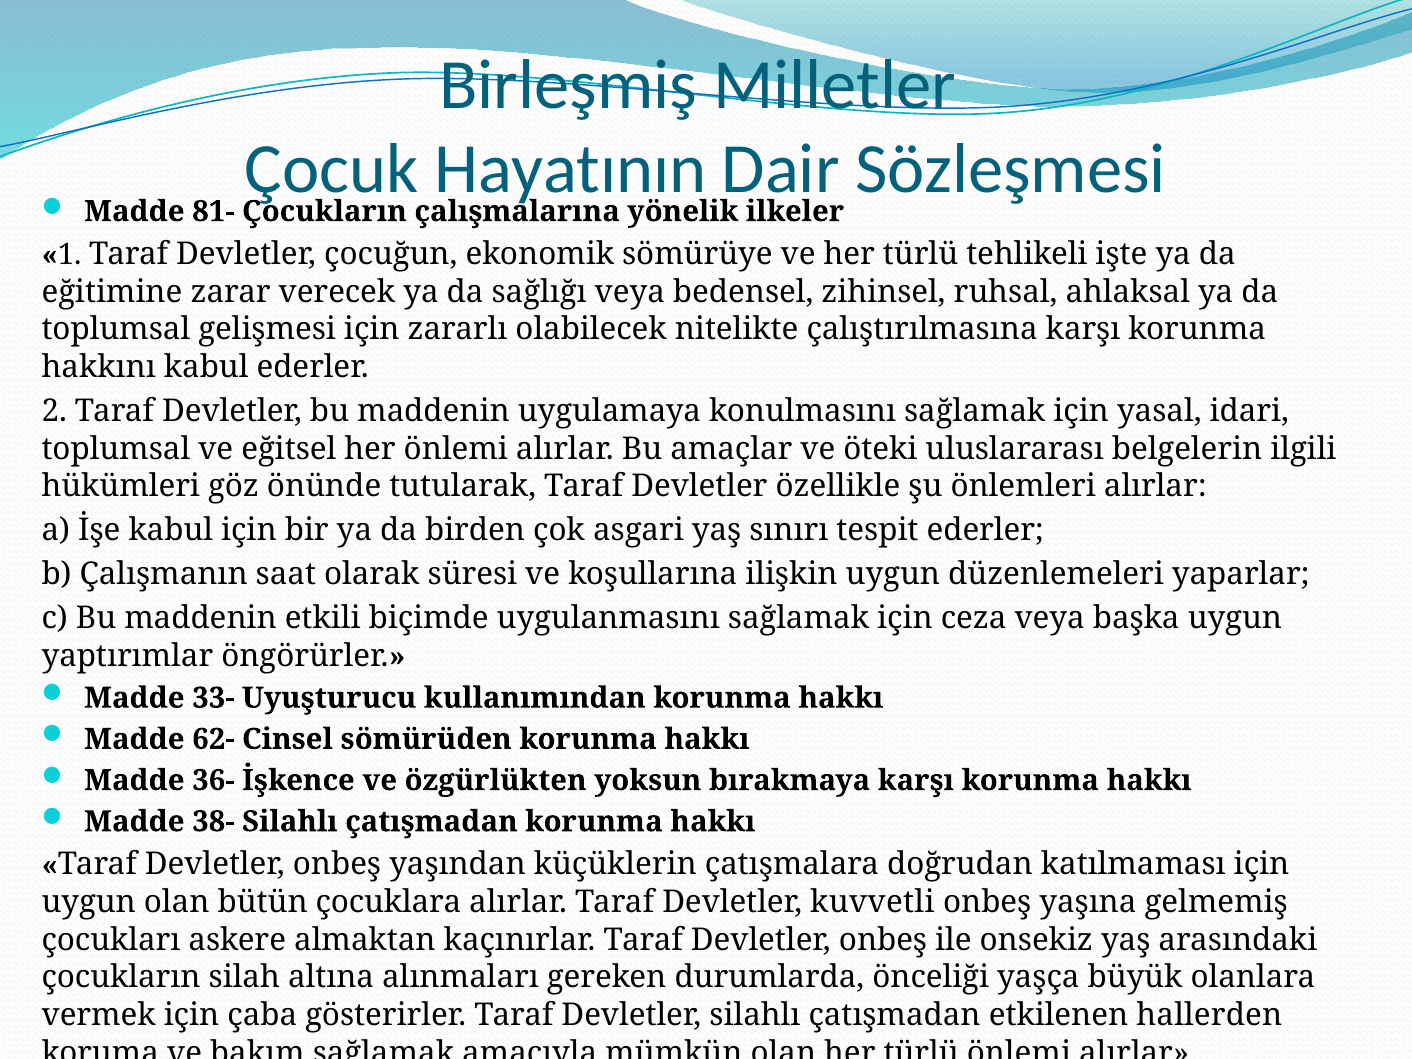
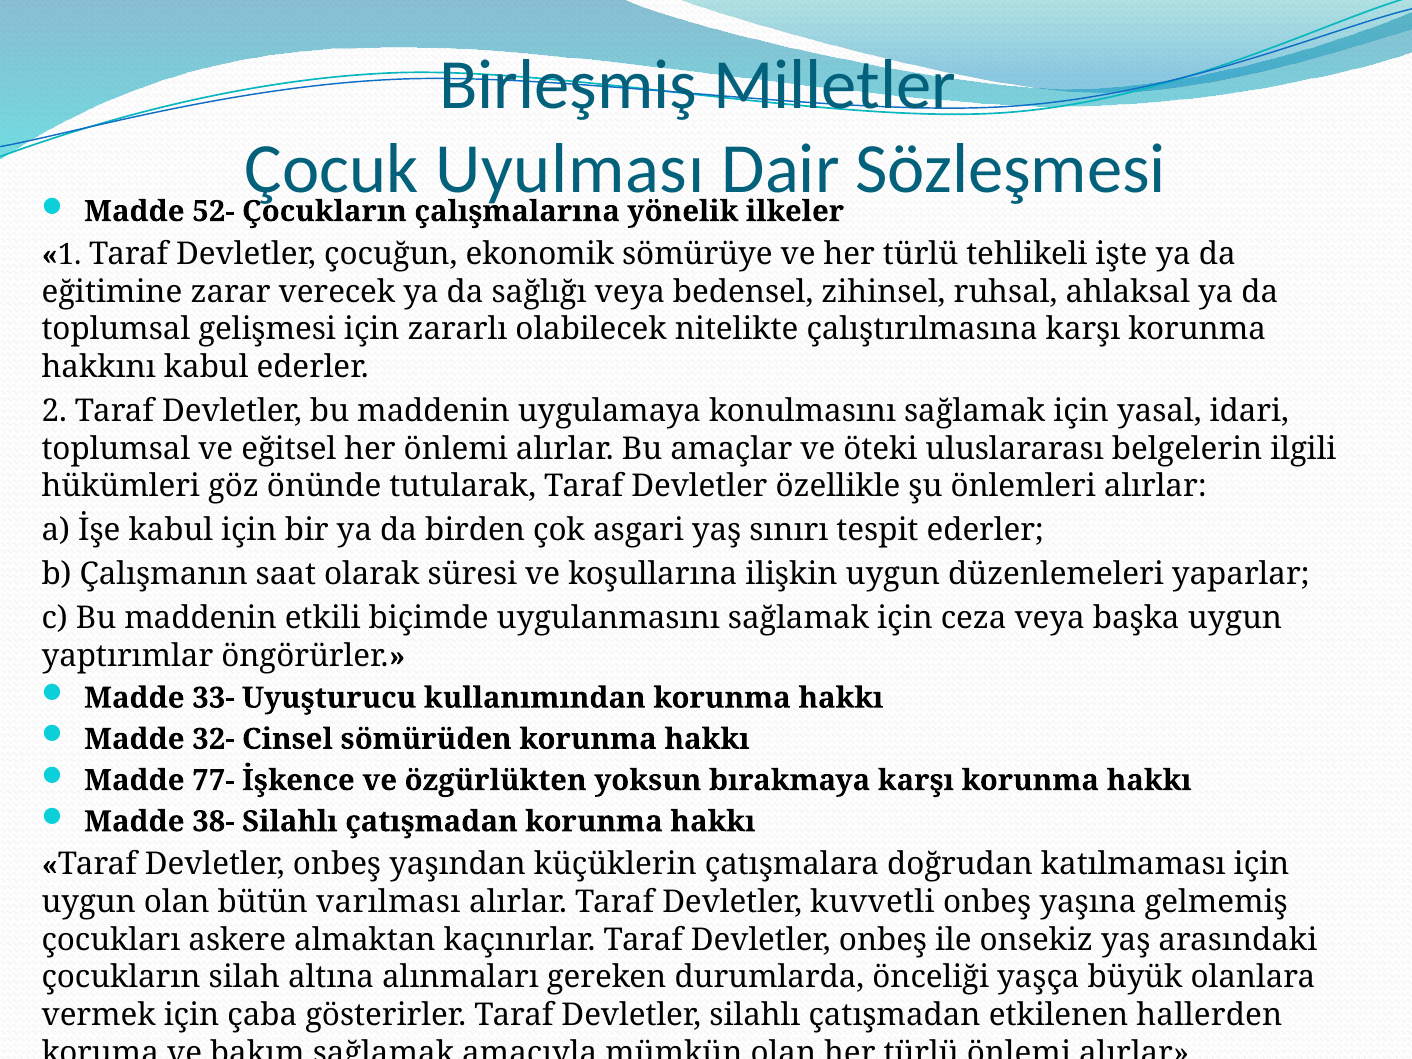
Hayatının: Hayatının -> Uyulması
81-: 81- -> 52-
62-: 62- -> 32-
36-: 36- -> 77-
çocuklara: çocuklara -> varılması
